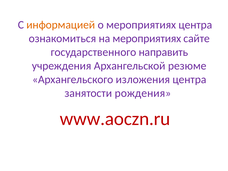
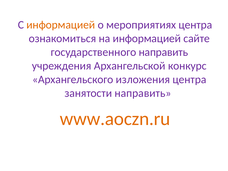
на мероприятиях: мероприятиях -> информацией
резюме: резюме -> конкурс
занятости рождения: рождения -> направить
www.aoczn.ru colour: red -> orange
